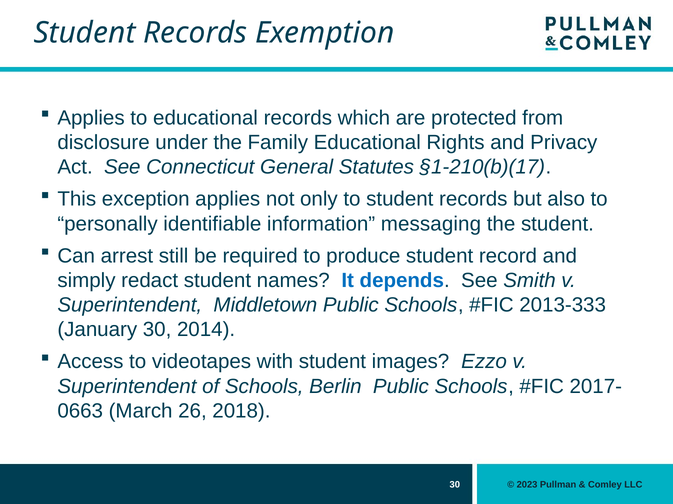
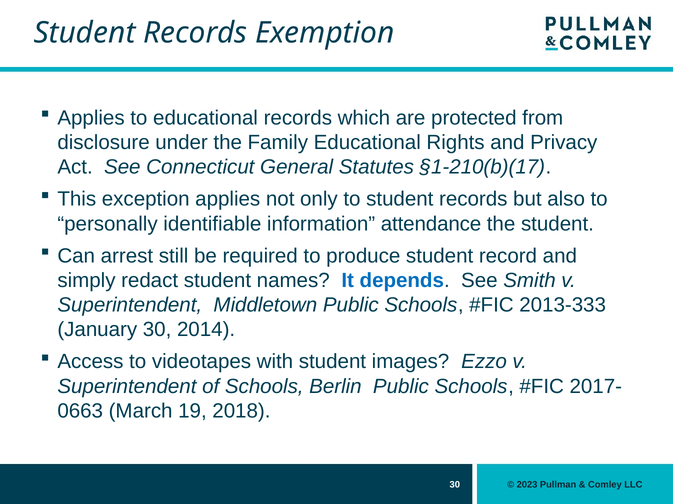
messaging: messaging -> attendance
26: 26 -> 19
